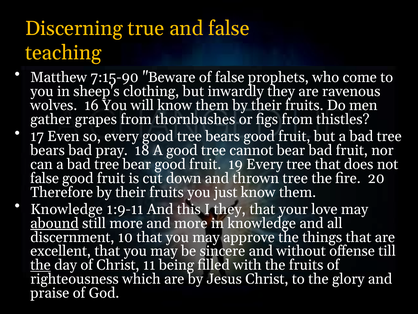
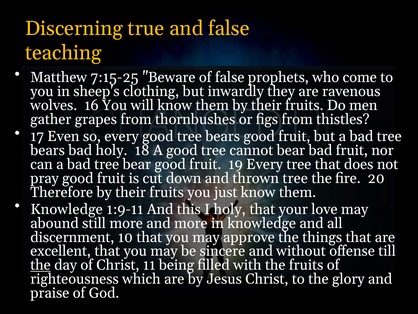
7:15-90: 7:15-90 -> 7:15-25
bad pray: pray -> holy
false at (45, 178): false -> pray
I they: they -> holy
abound underline: present -> none
